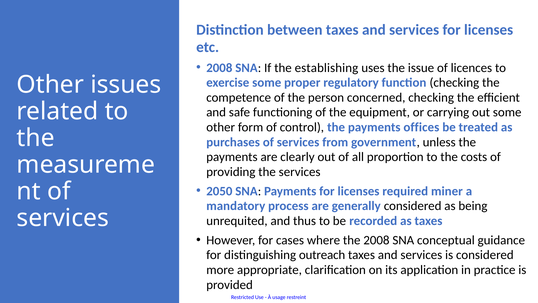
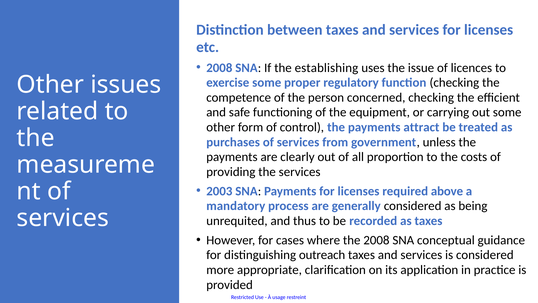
offices: offices -> attract
2050: 2050 -> 2003
miner: miner -> above
